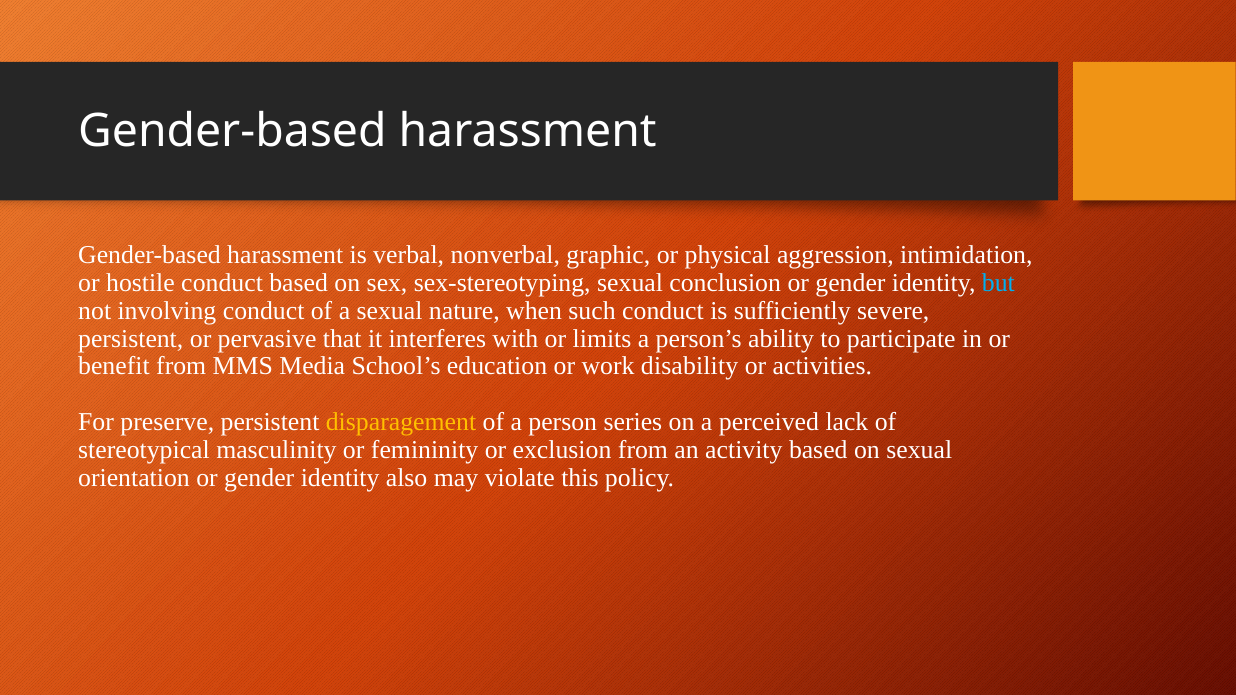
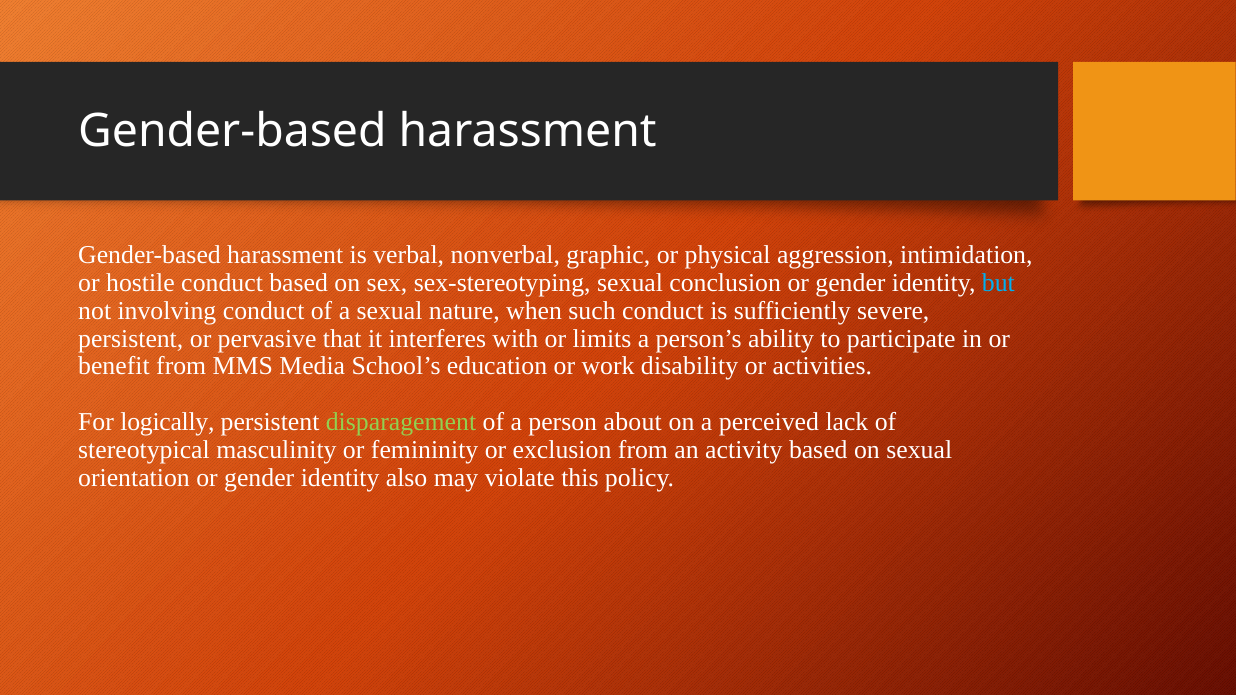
preserve: preserve -> logically
disparagement colour: yellow -> light green
series: series -> about
